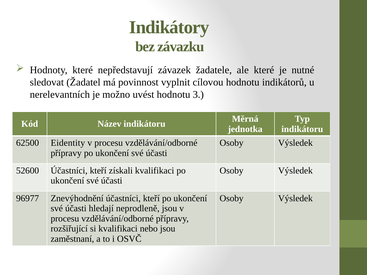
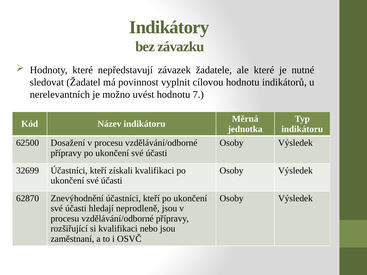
3: 3 -> 7
Eidentity: Eidentity -> Dosažení
52600: 52600 -> 32699
96977: 96977 -> 62870
